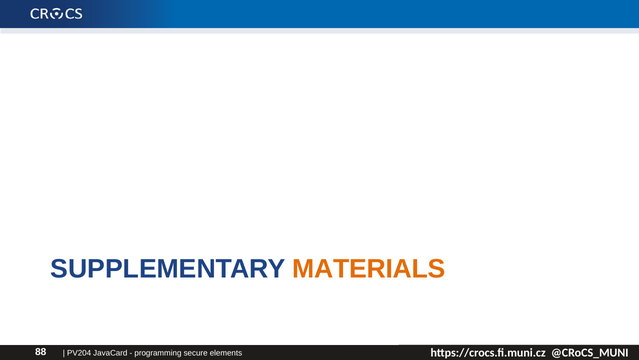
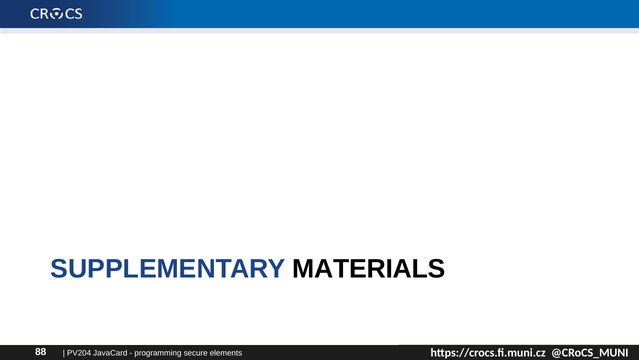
MATERIALS colour: orange -> black
